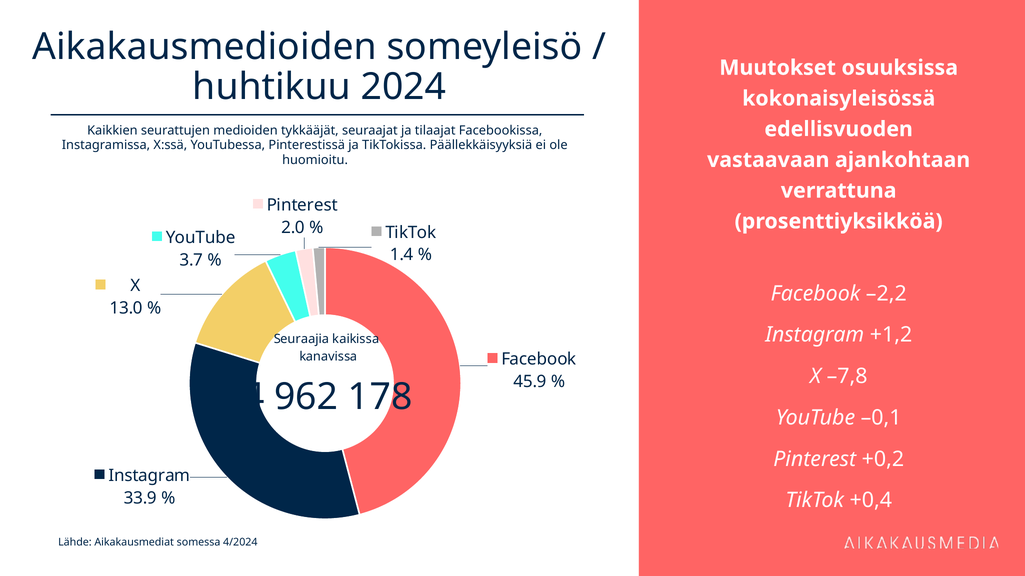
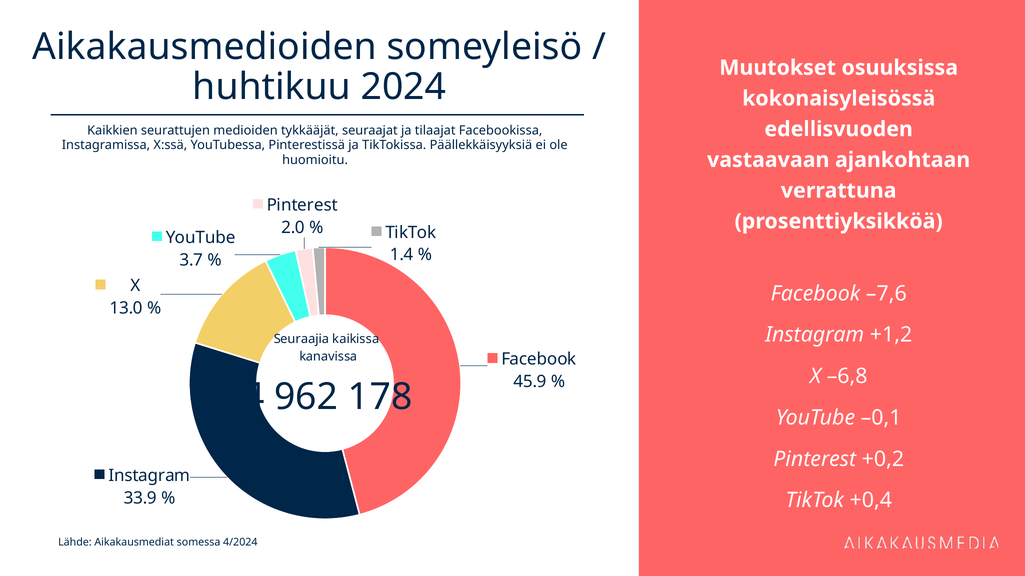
–2,2: –2,2 -> –7,6
–7,8: –7,8 -> –6,8
